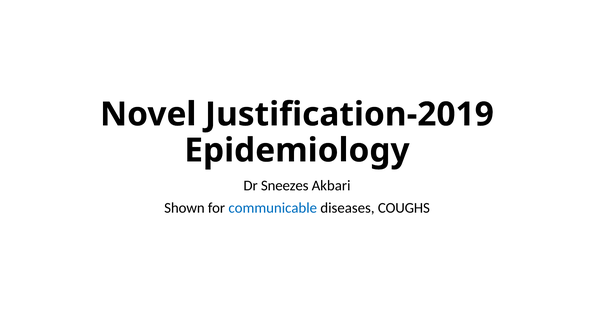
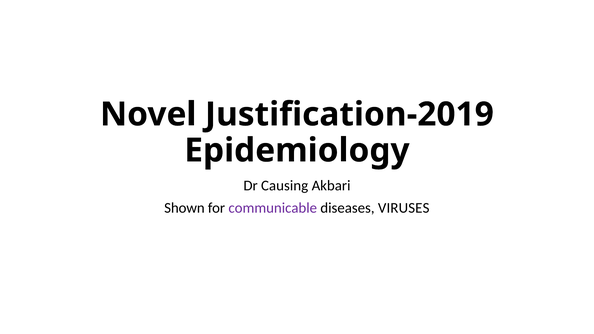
Sneezes: Sneezes -> Causing
communicable colour: blue -> purple
COUGHS: COUGHS -> VIRUSES
